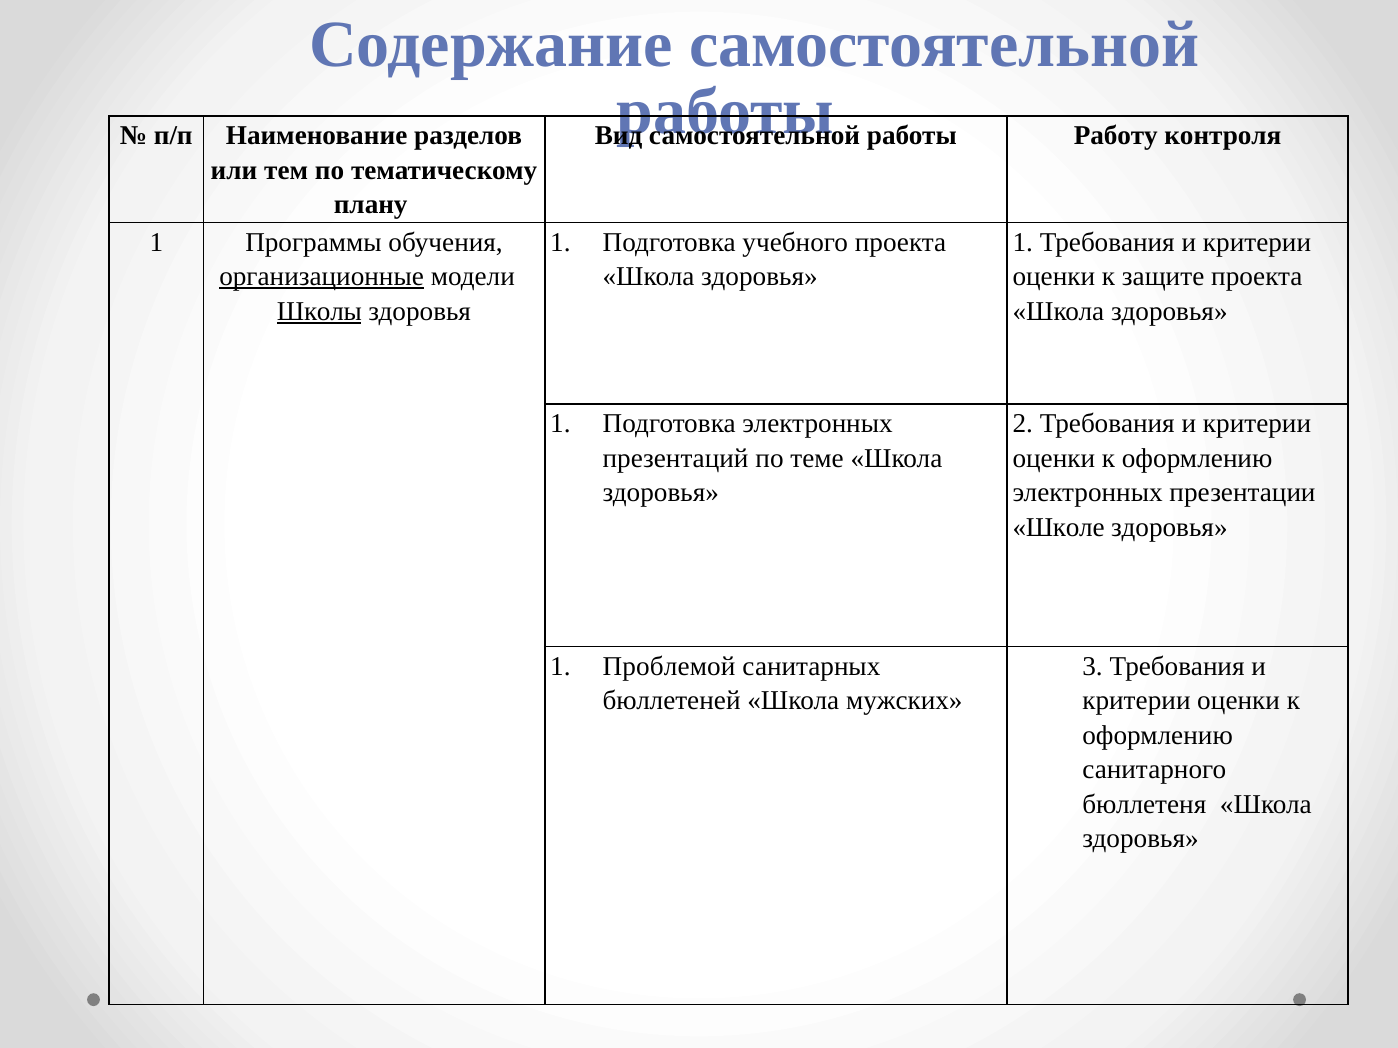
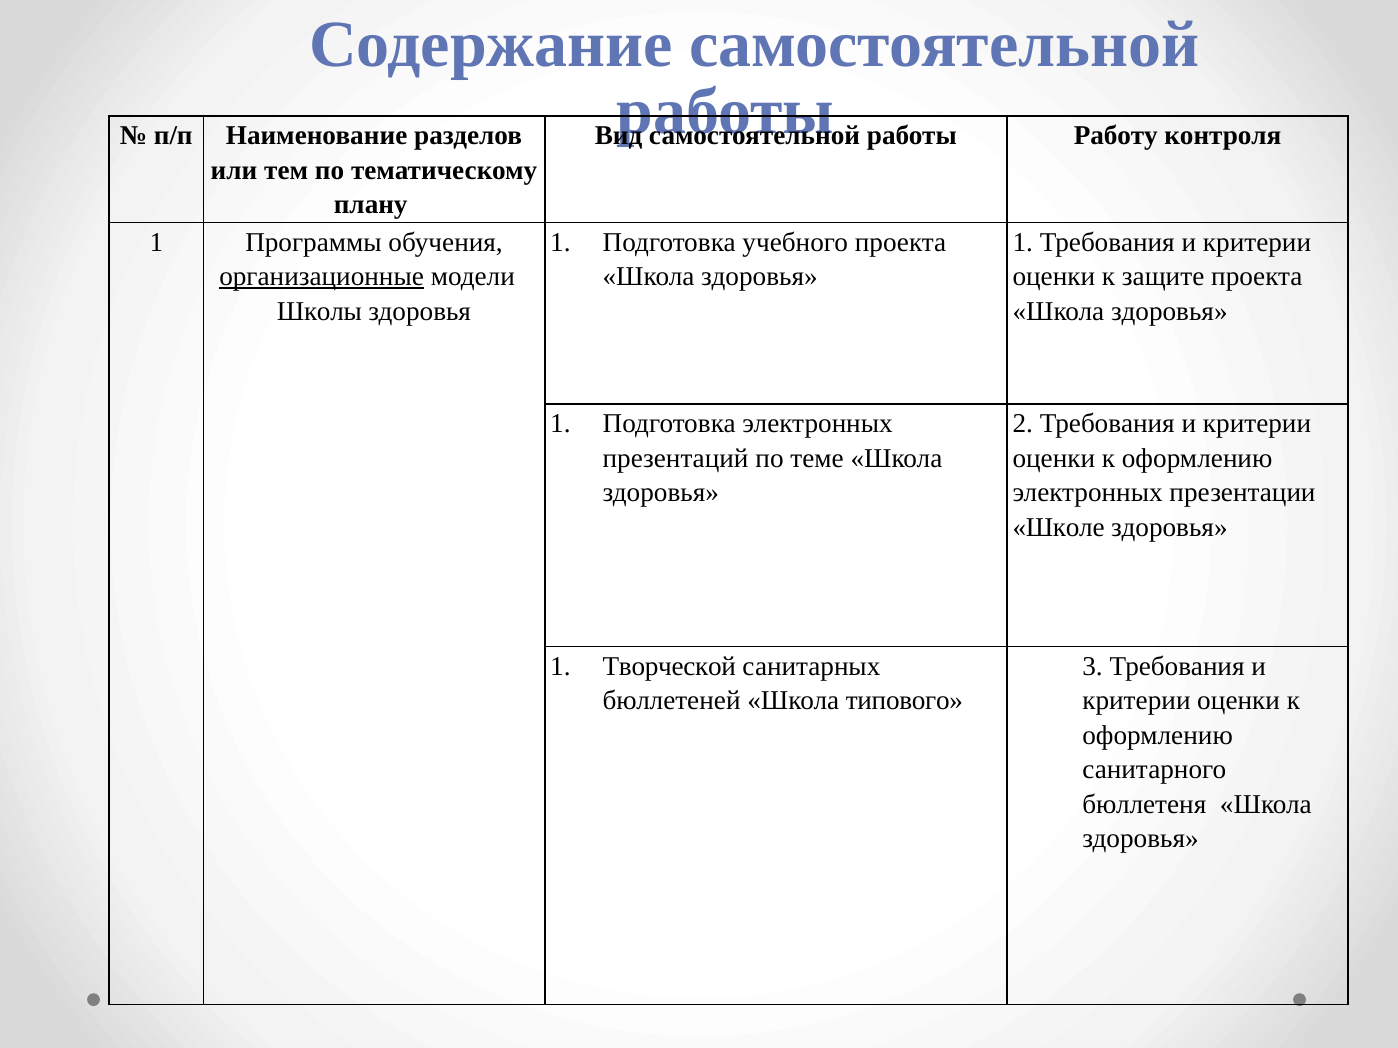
Школы underline: present -> none
Проблемой: Проблемой -> Творческой
мужских: мужских -> типового
